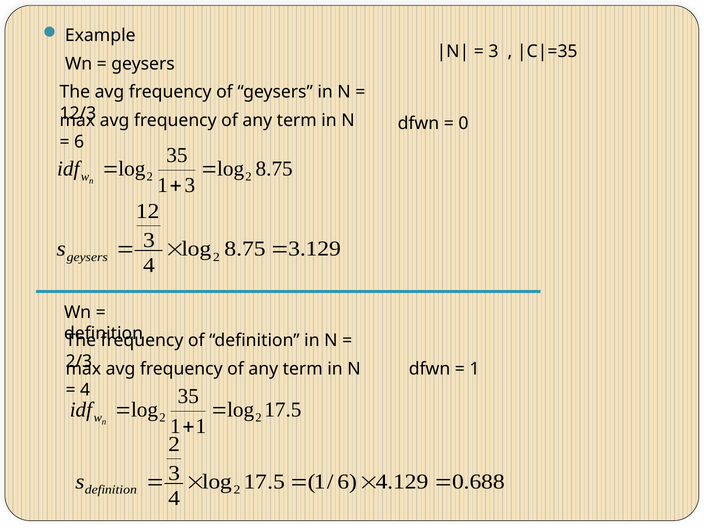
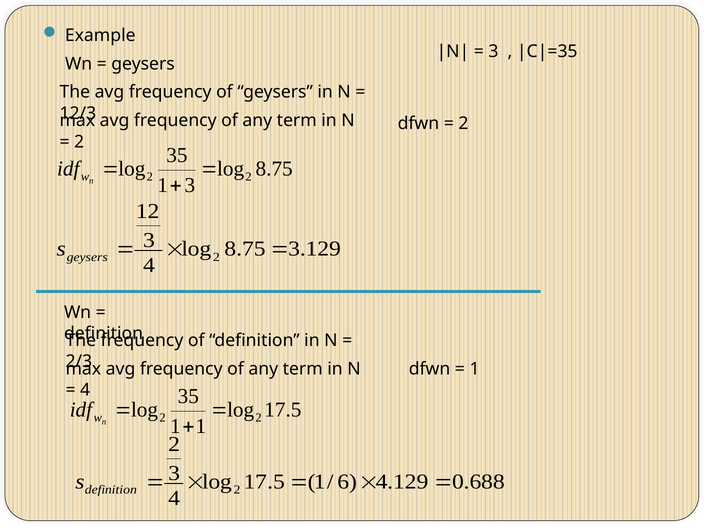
0 at (463, 123): 0 -> 2
6 at (79, 142): 6 -> 2
